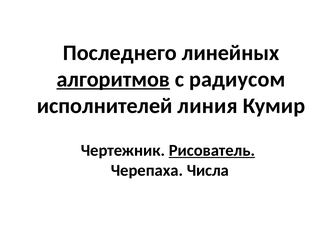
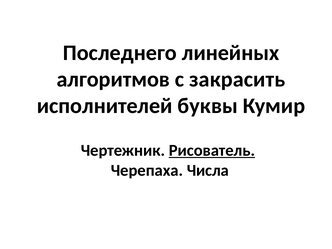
алгоритмов underline: present -> none
радиусом: радиусом -> закрасить
линия: линия -> буквы
